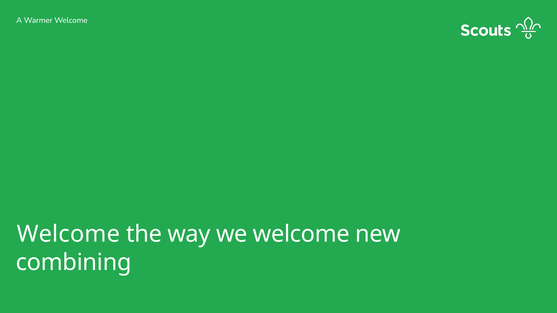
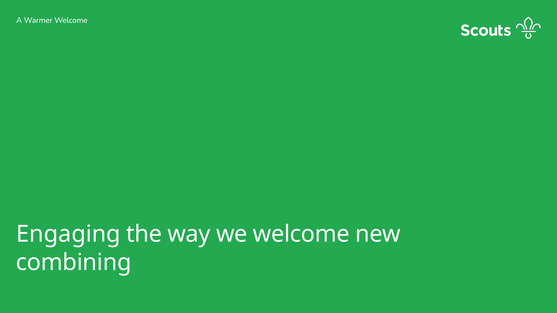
Welcome at (68, 234): Welcome -> Engaging
